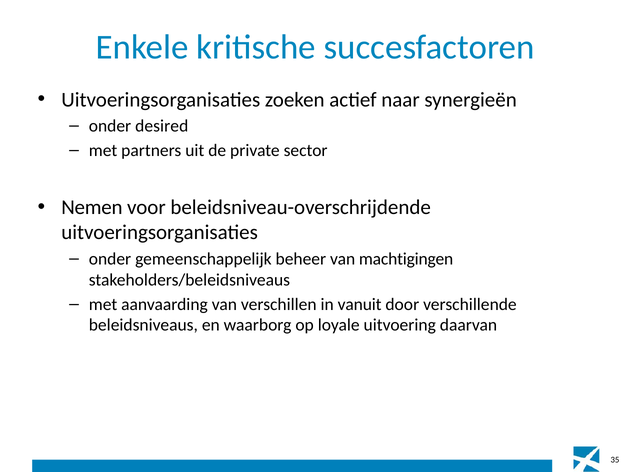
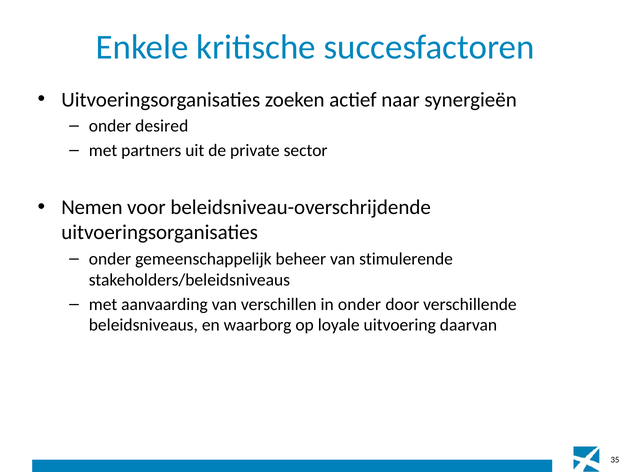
machtigingen: machtigingen -> stimulerende
in vanuit: vanuit -> onder
